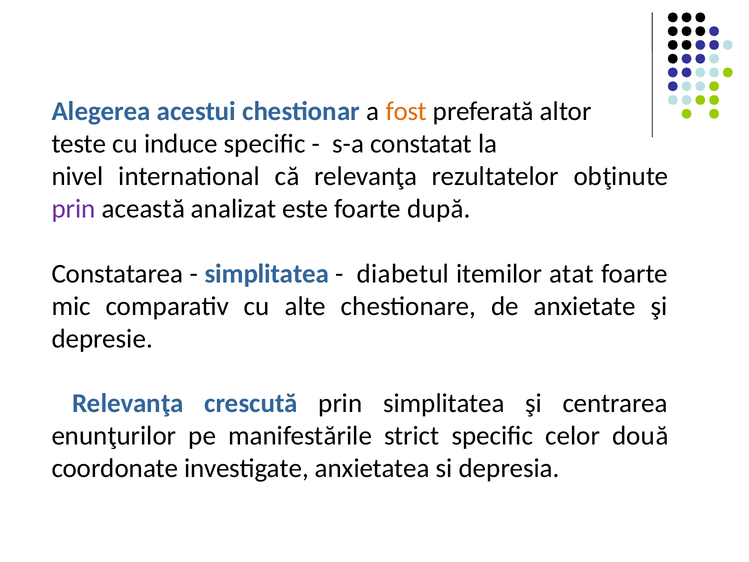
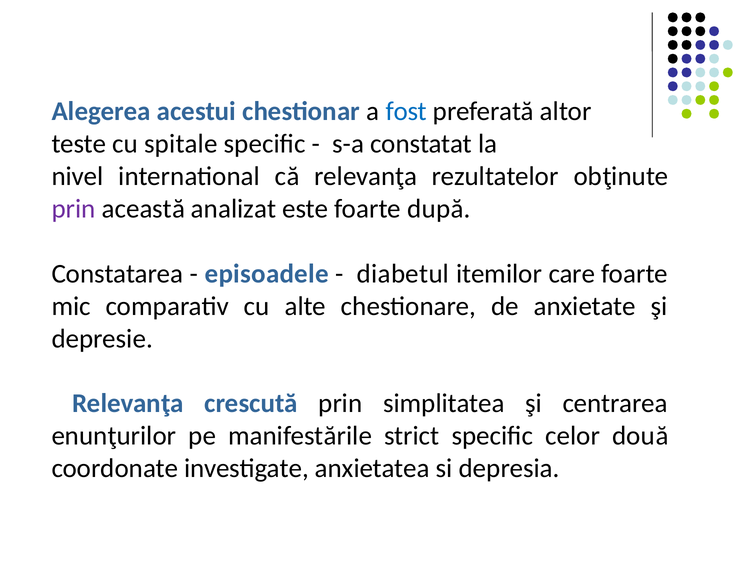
fost colour: orange -> blue
induce: induce -> spitale
simplitatea at (267, 274): simplitatea -> episoadele
atat: atat -> care
